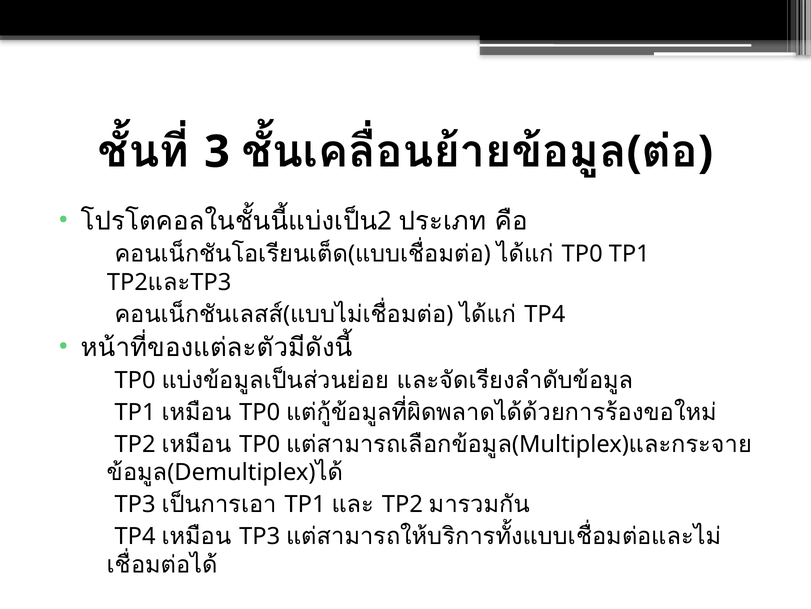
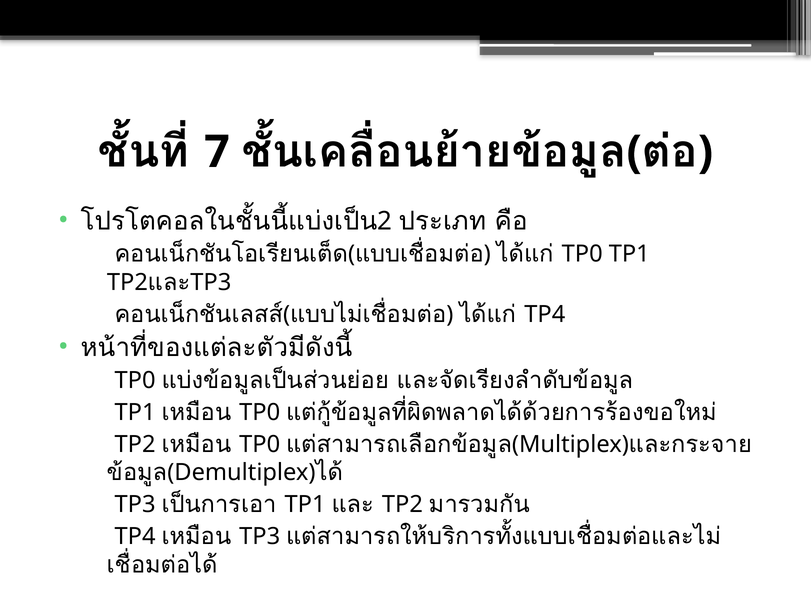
3: 3 -> 7
